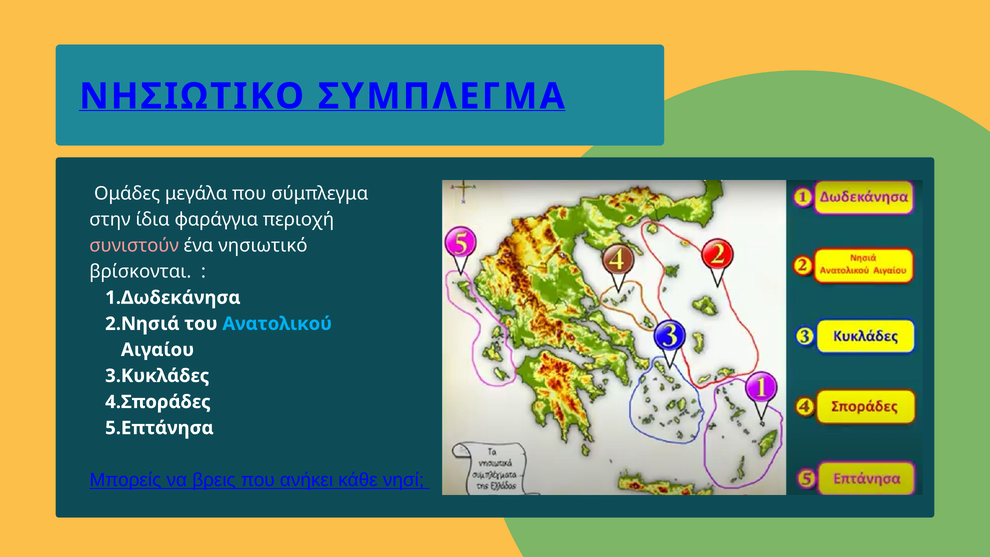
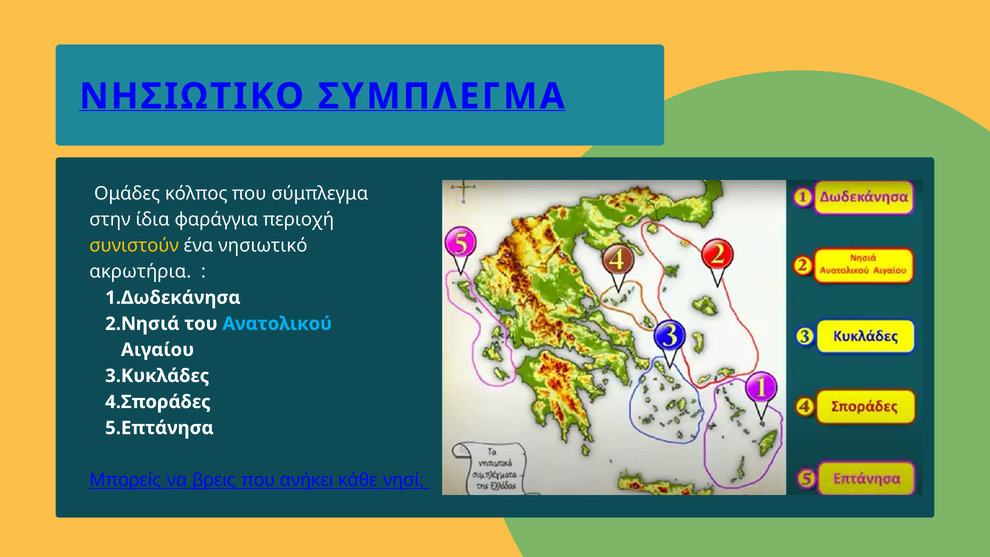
μεγάλα: μεγάλα -> κόλπος
συνιστούν colour: pink -> yellow
βρίσκονται: βρίσκονται -> ακρωτήρια
